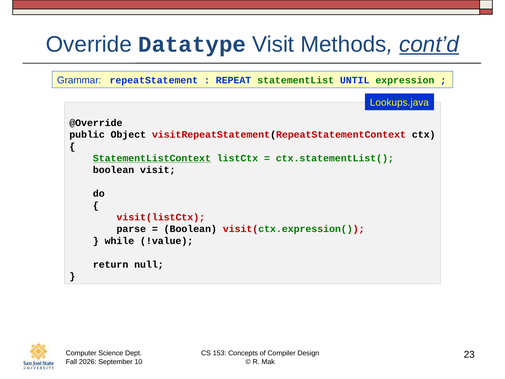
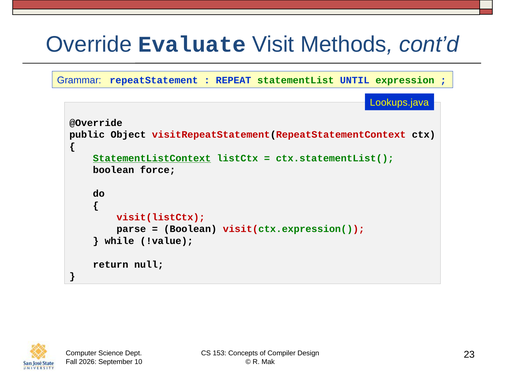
Datatype: Datatype -> Evaluate
cont’d underline: present -> none
boolean visit: visit -> force
